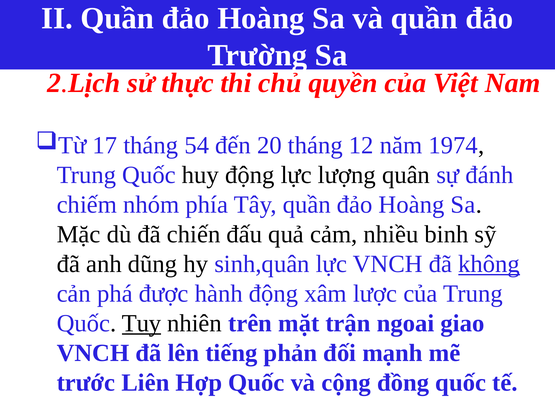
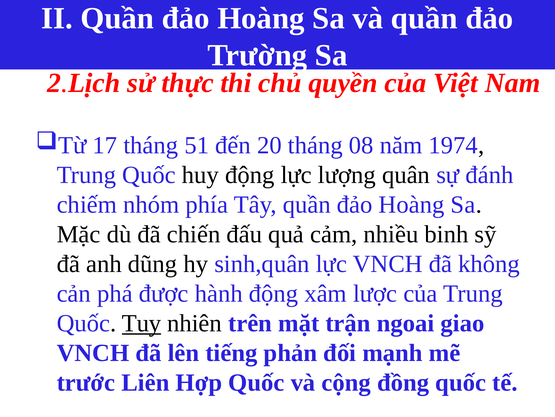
54: 54 -> 51
12: 12 -> 08
không underline: present -> none
